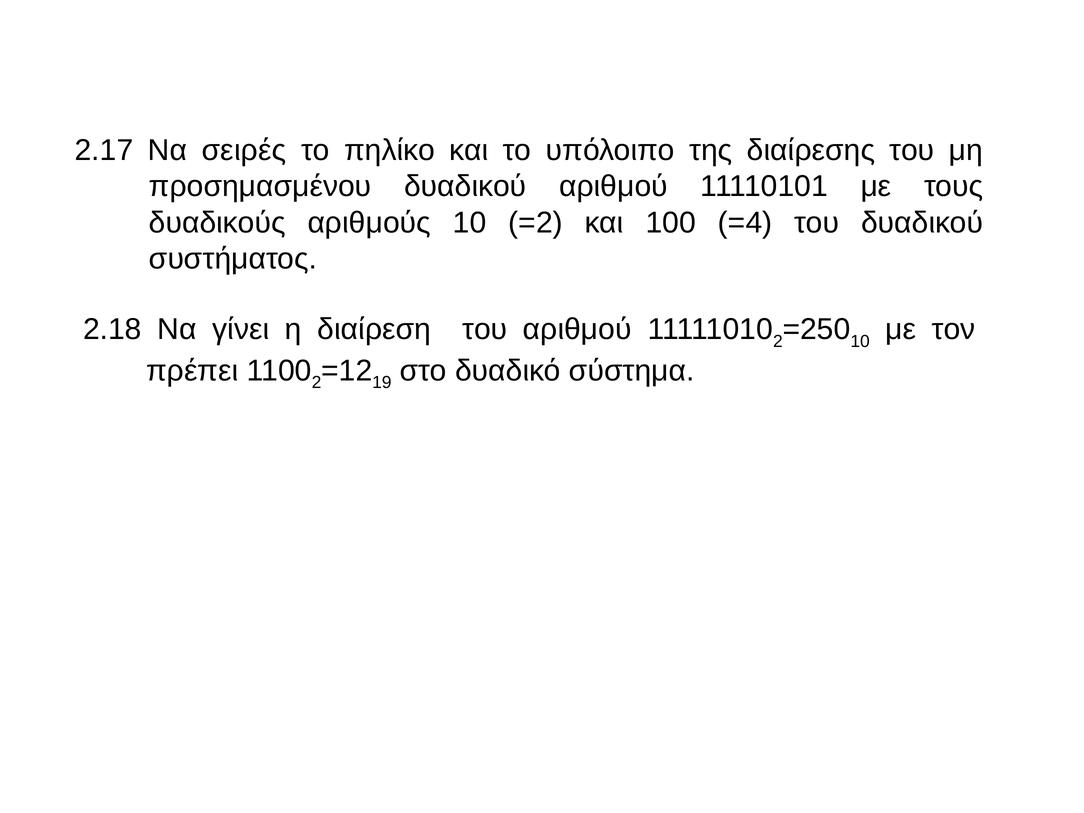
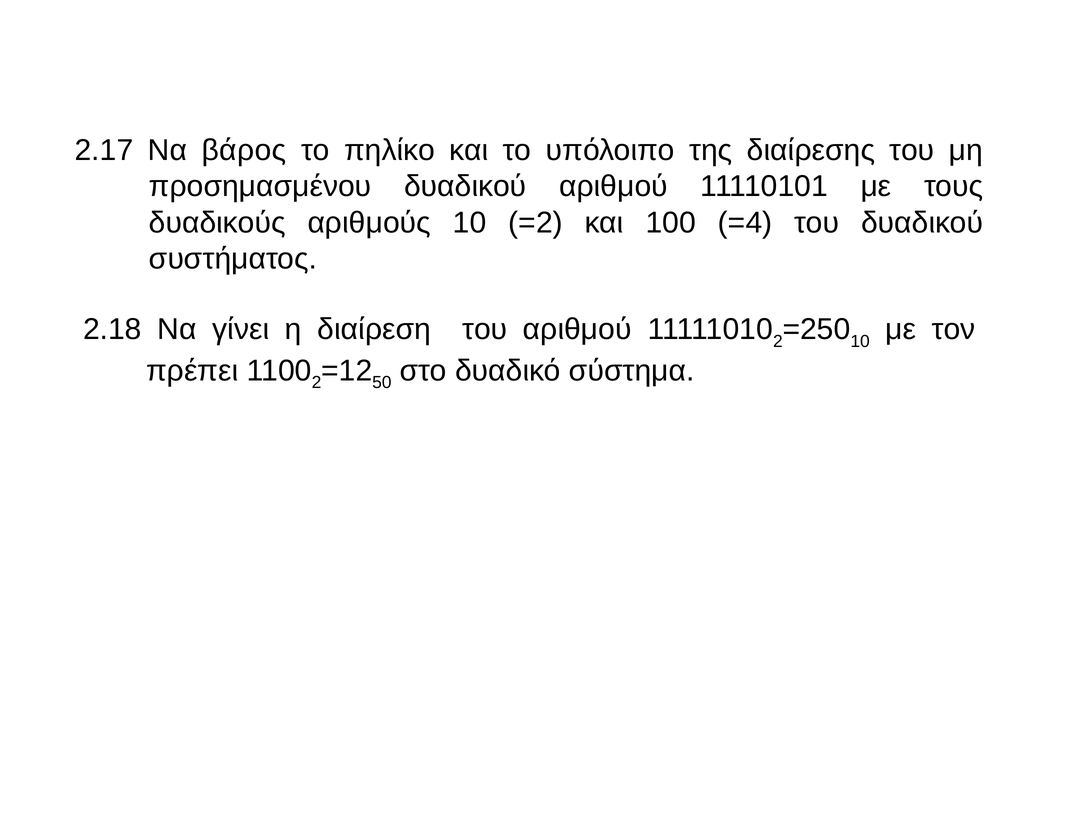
σειρές: σειρές -> βάρος
19: 19 -> 50
